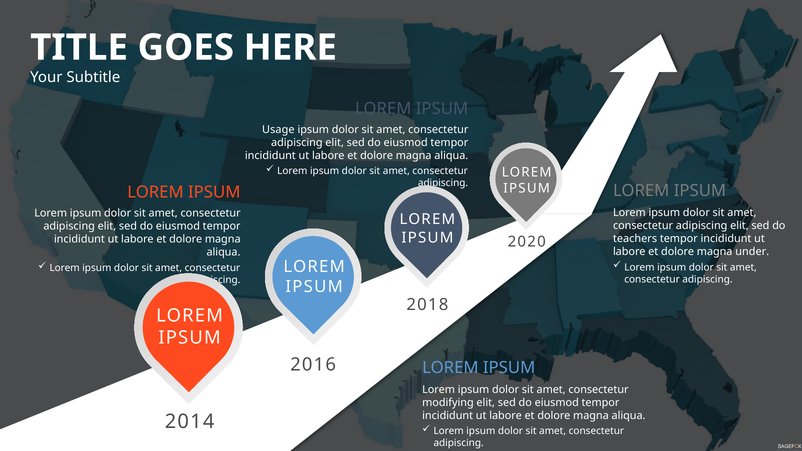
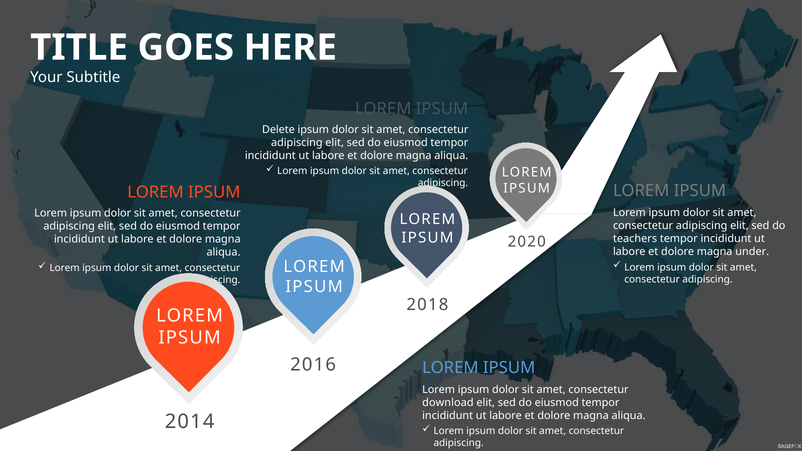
Usage: Usage -> Delete
modifying: modifying -> download
